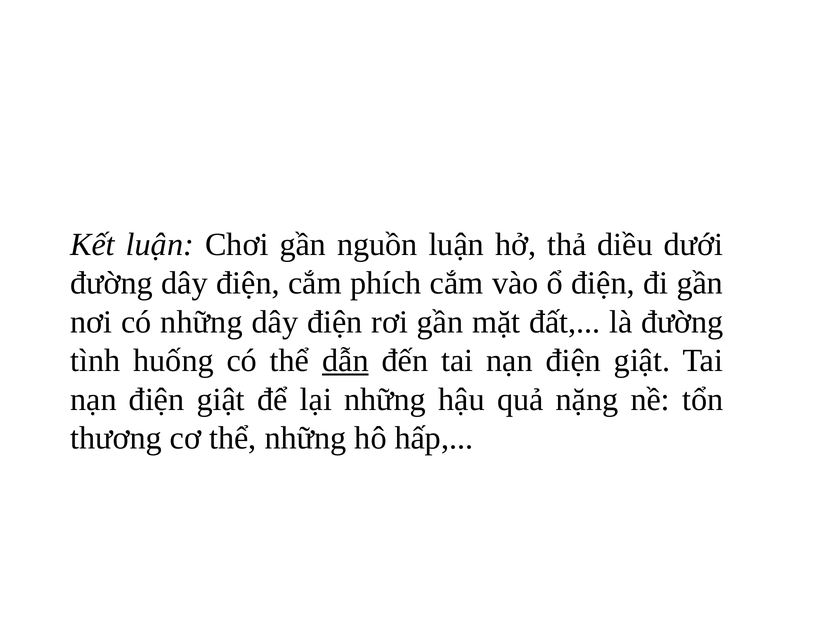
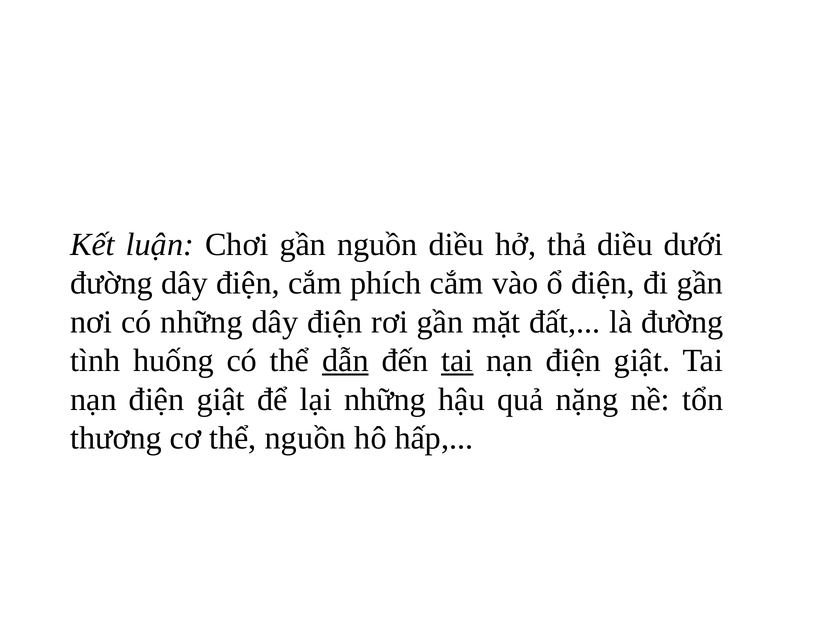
nguồn luận: luận -> diều
tai at (457, 361) underline: none -> present
thể những: những -> nguồn
